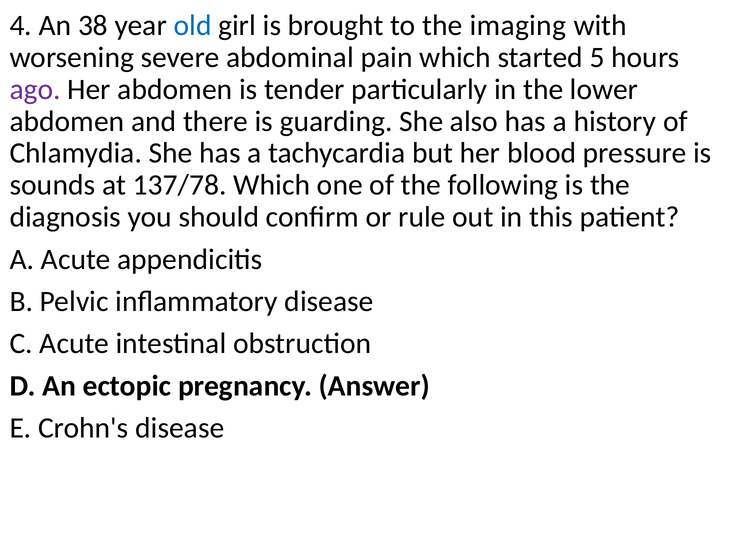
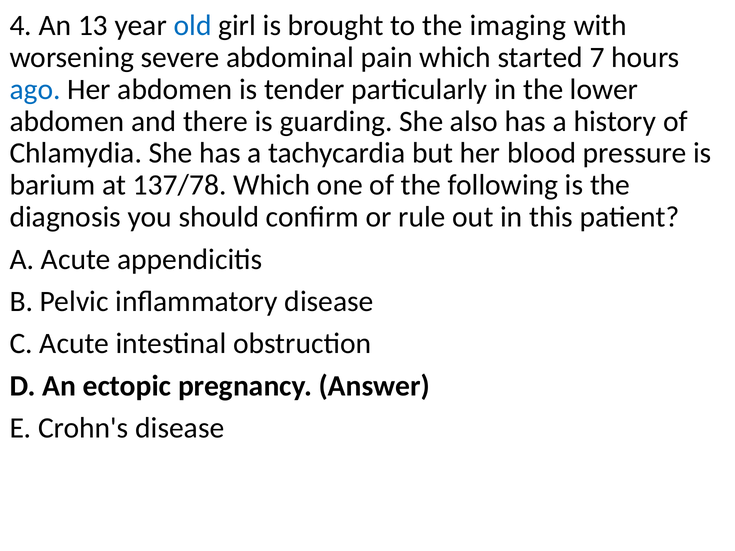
38: 38 -> 13
5: 5 -> 7
ago colour: purple -> blue
sounds: sounds -> barium
